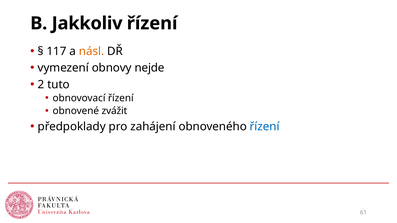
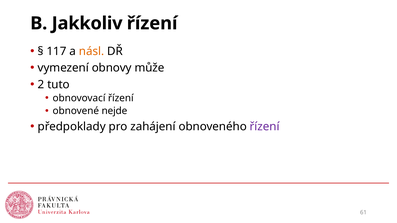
nejde: nejde -> může
zvážit: zvážit -> nejde
řízení at (265, 127) colour: blue -> purple
